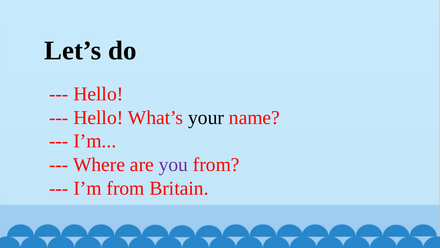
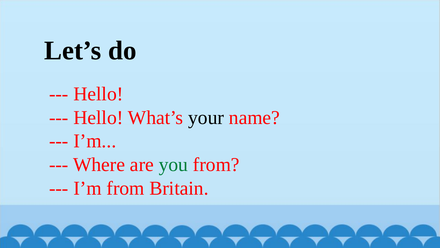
you colour: purple -> green
